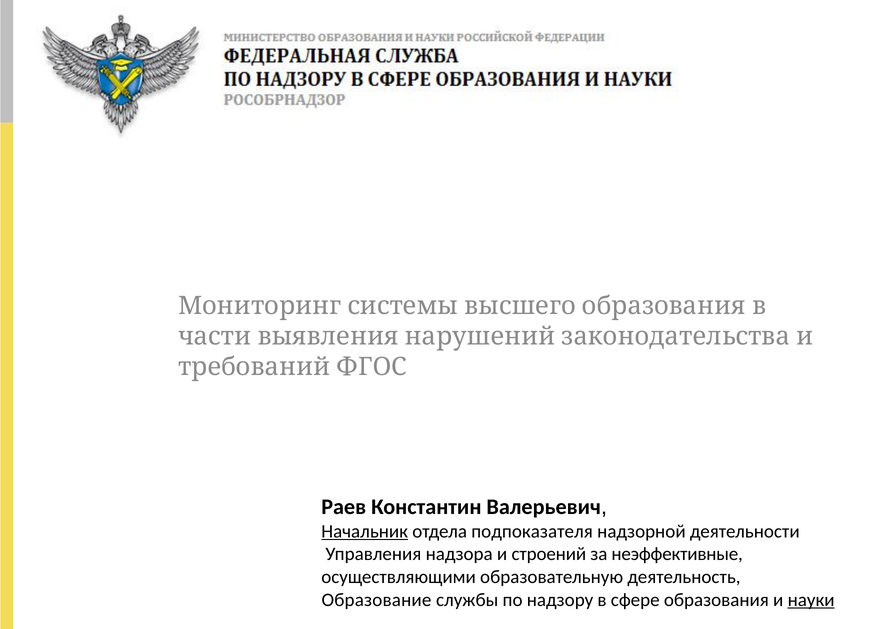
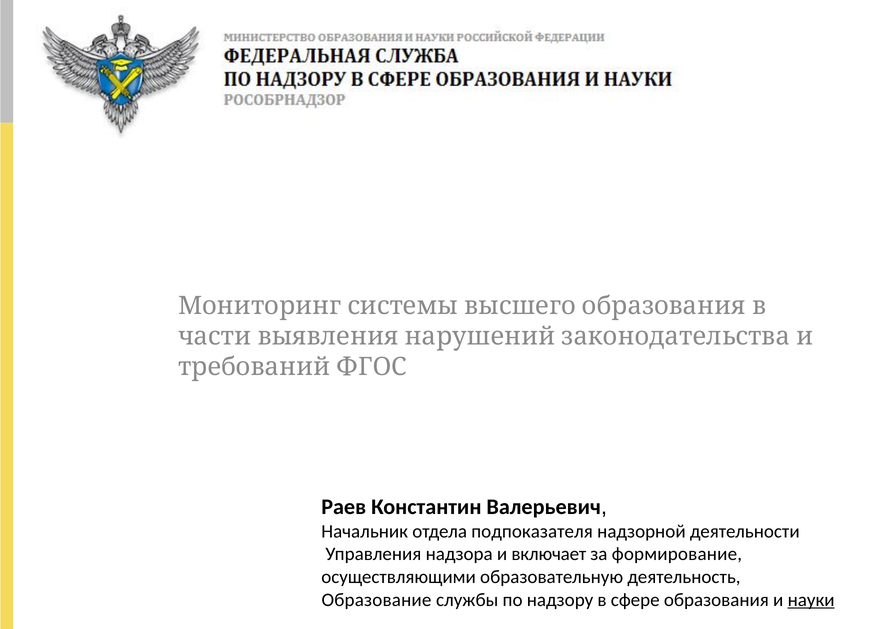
Начальник underline: present -> none
строений: строений -> включает
неэффективные: неэффективные -> формирование
